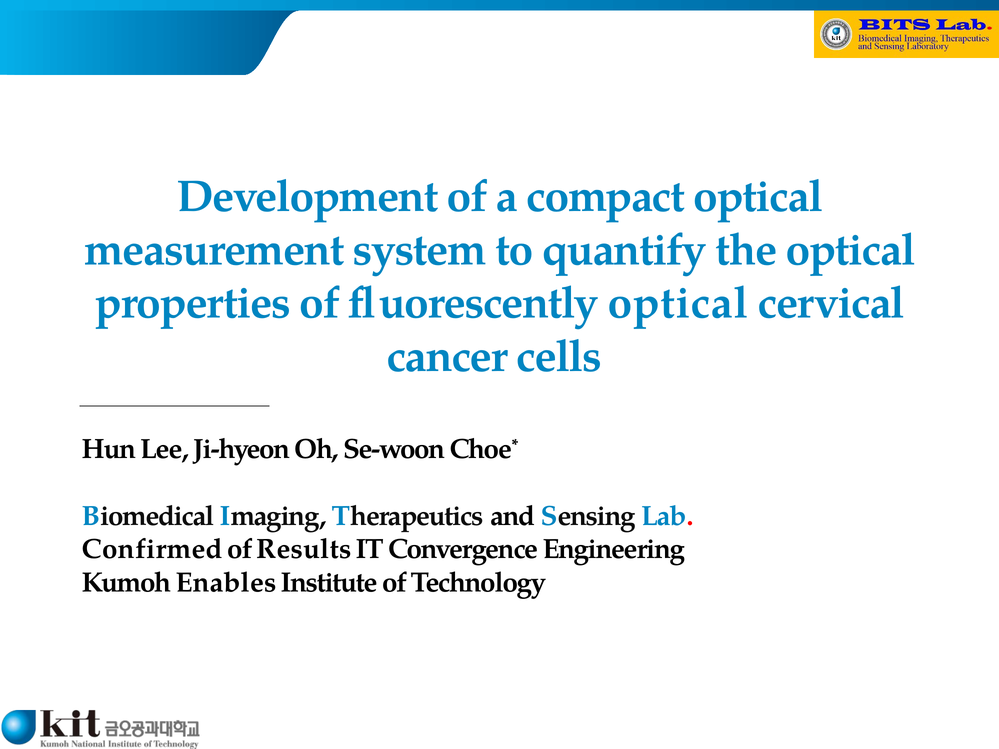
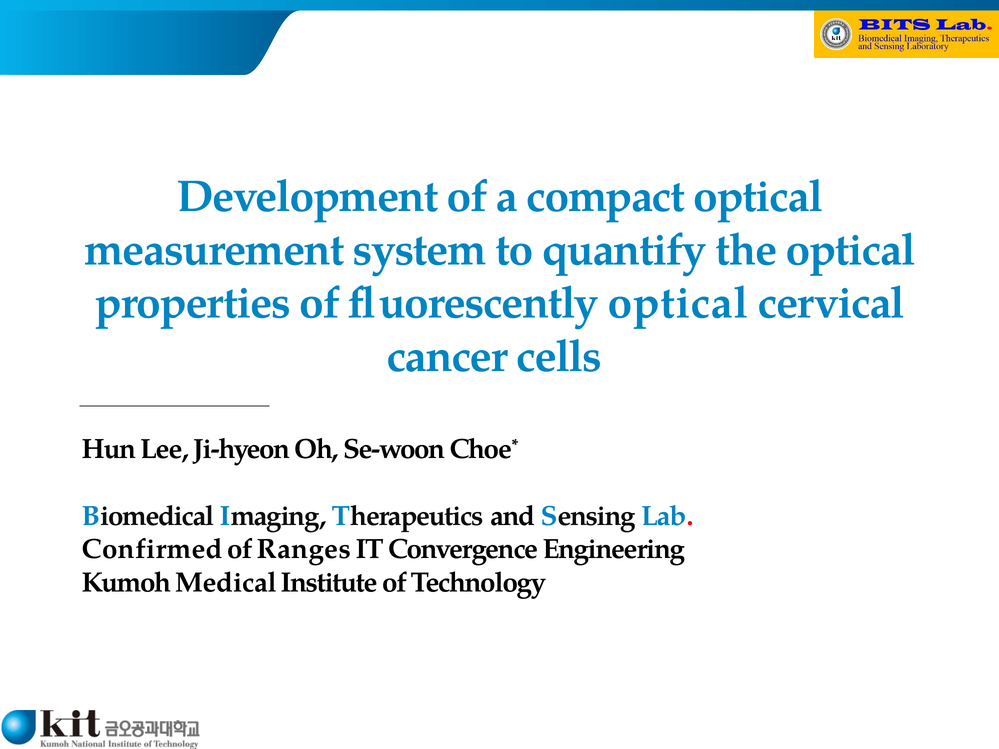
Results: Results -> Ranges
Enables: Enables -> Medical
